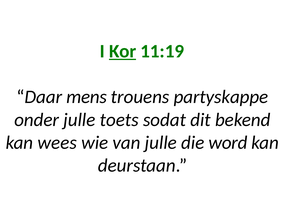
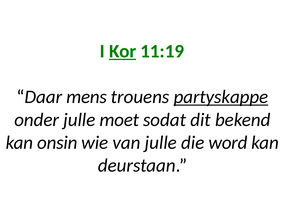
partyskappe underline: none -> present
toets: toets -> moet
wees: wees -> onsin
